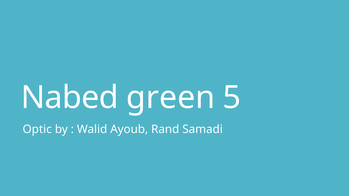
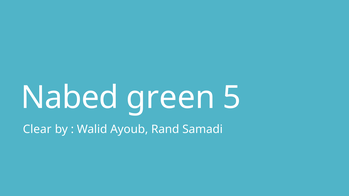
Optic: Optic -> Clear
